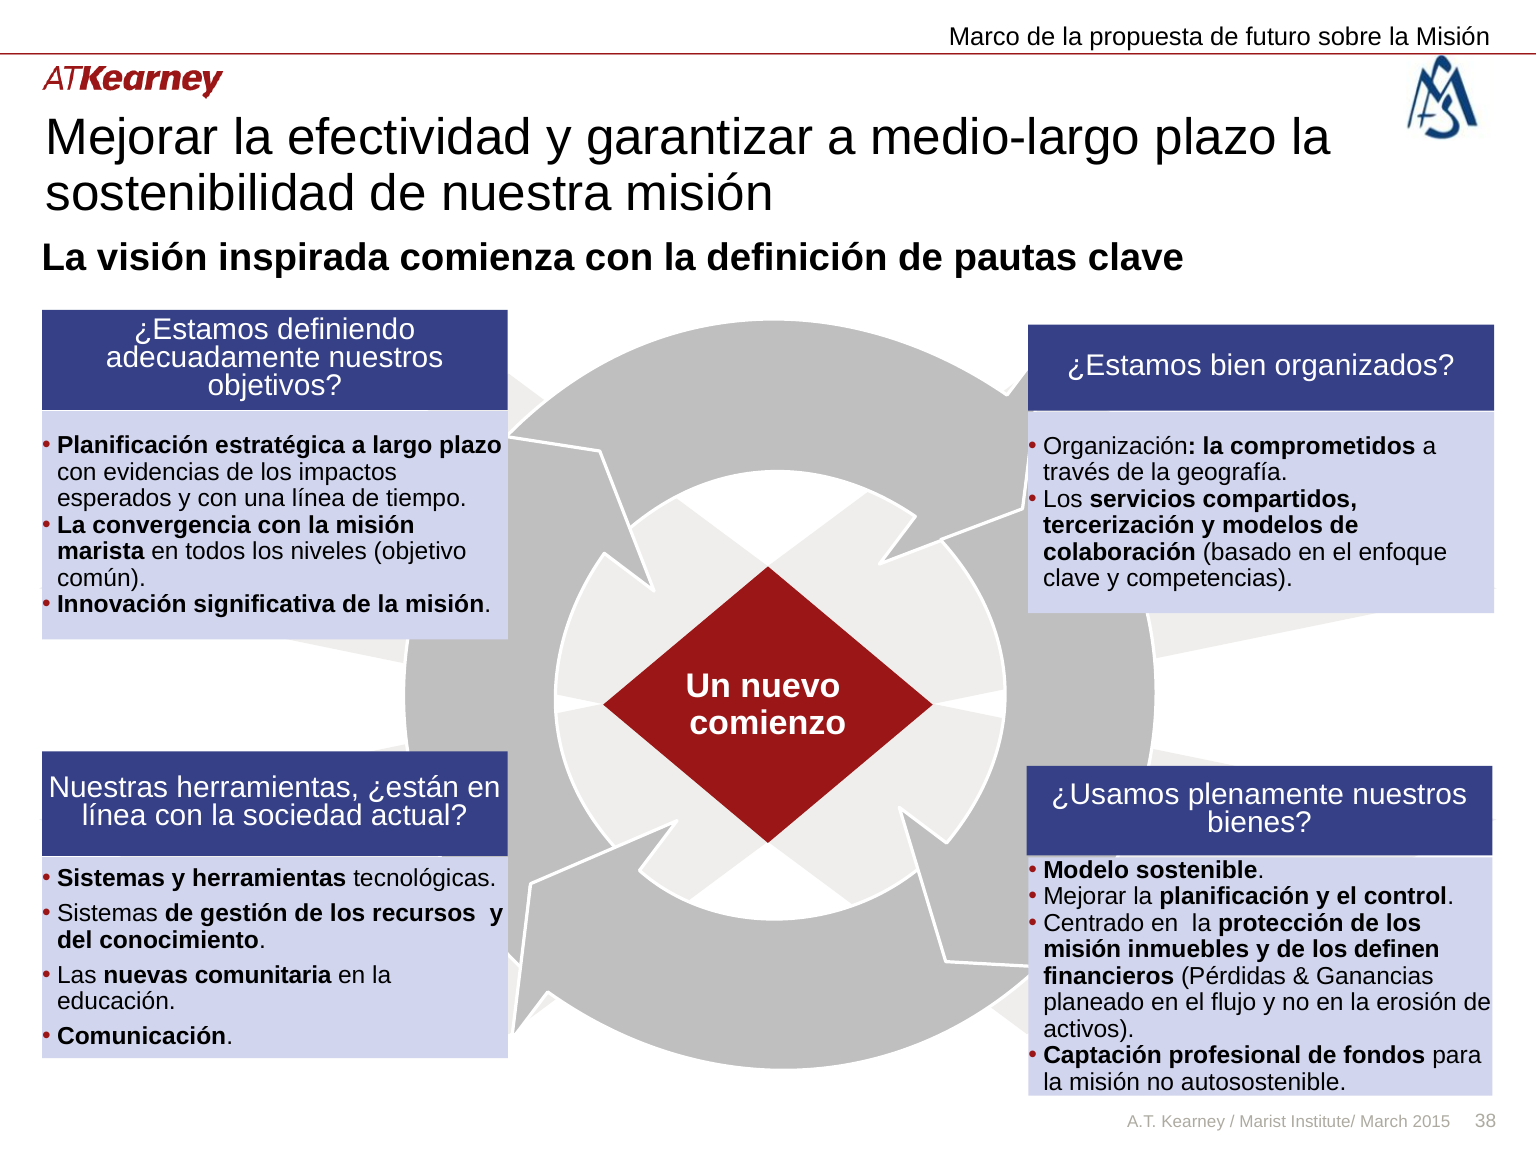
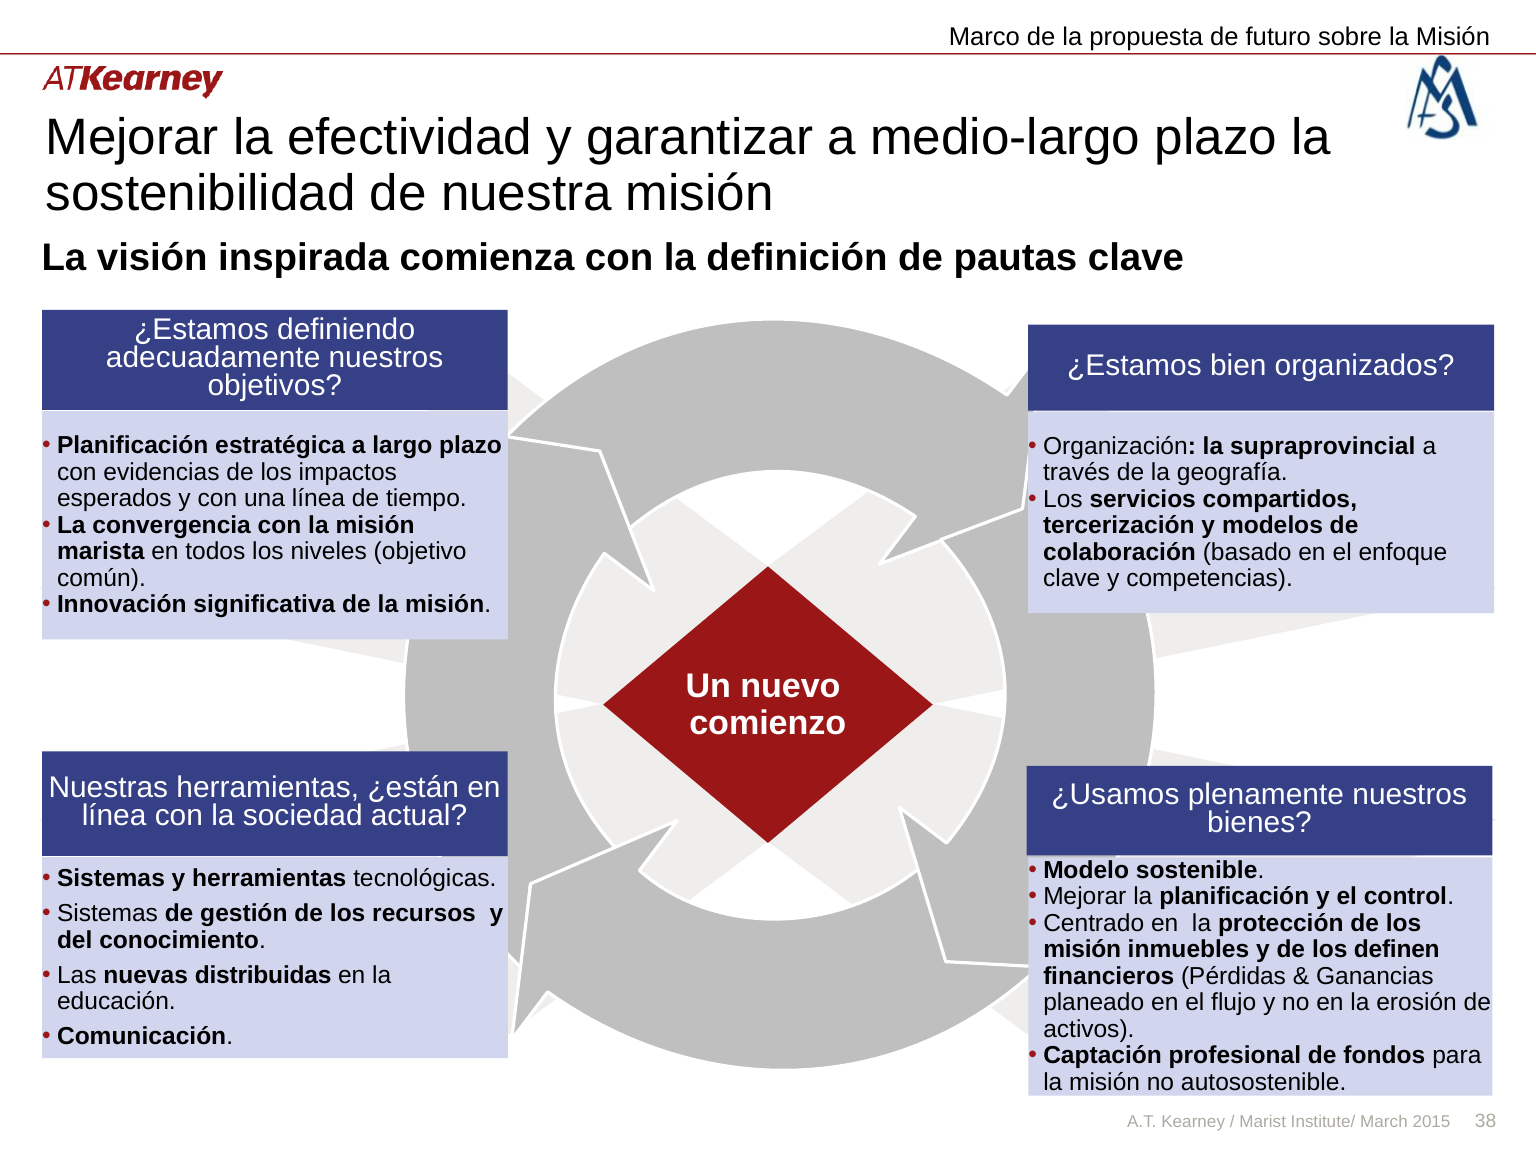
comprometidos: comprometidos -> supraprovincial
comunitaria: comunitaria -> distribuidas
